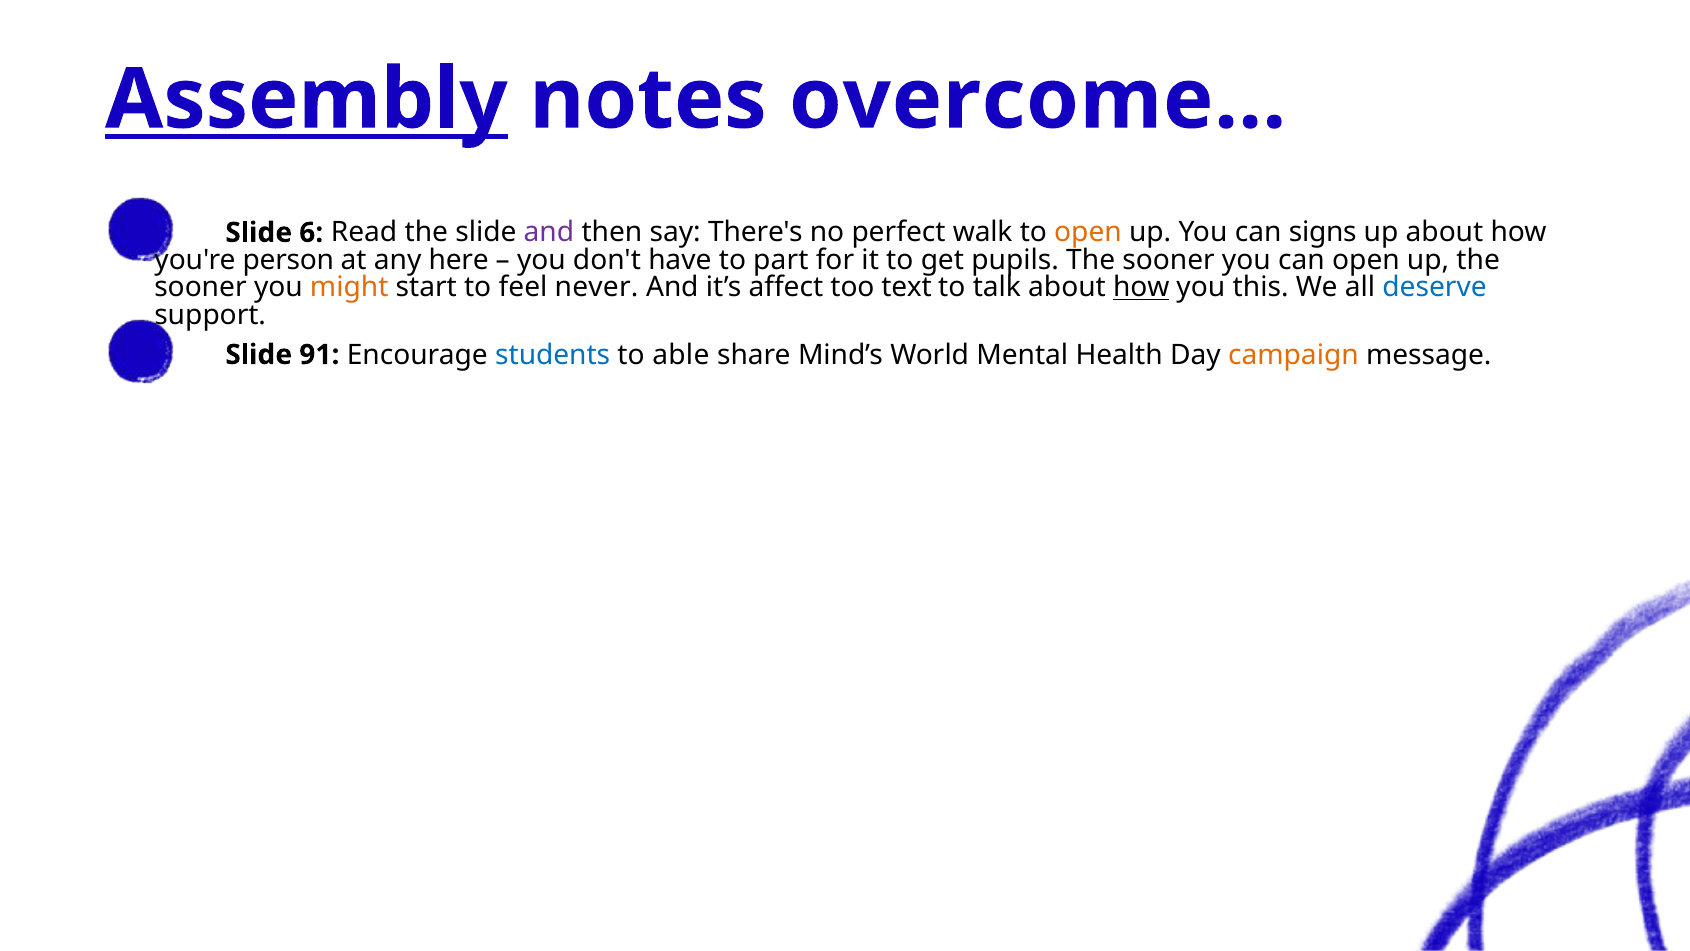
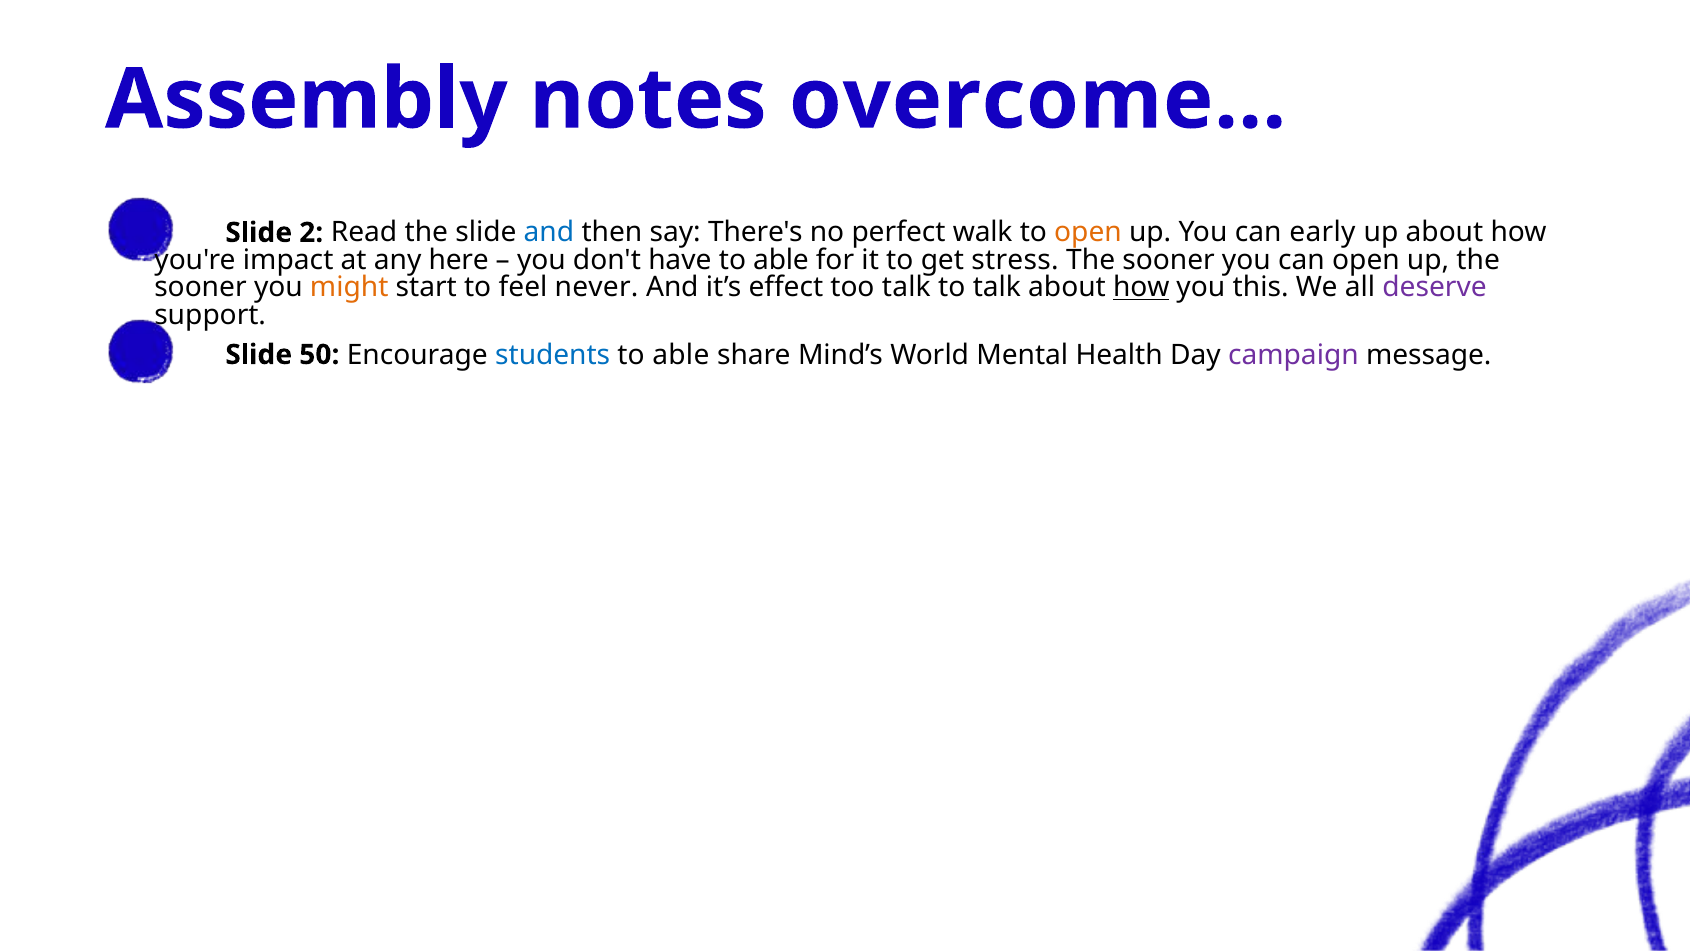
Assembly underline: present -> none
6: 6 -> 2
and at (549, 233) colour: purple -> blue
signs: signs -> early
person: person -> impact
have to part: part -> able
pupils: pupils -> stress
affect: affect -> effect
too text: text -> talk
deserve colour: blue -> purple
91: 91 -> 50
campaign colour: orange -> purple
